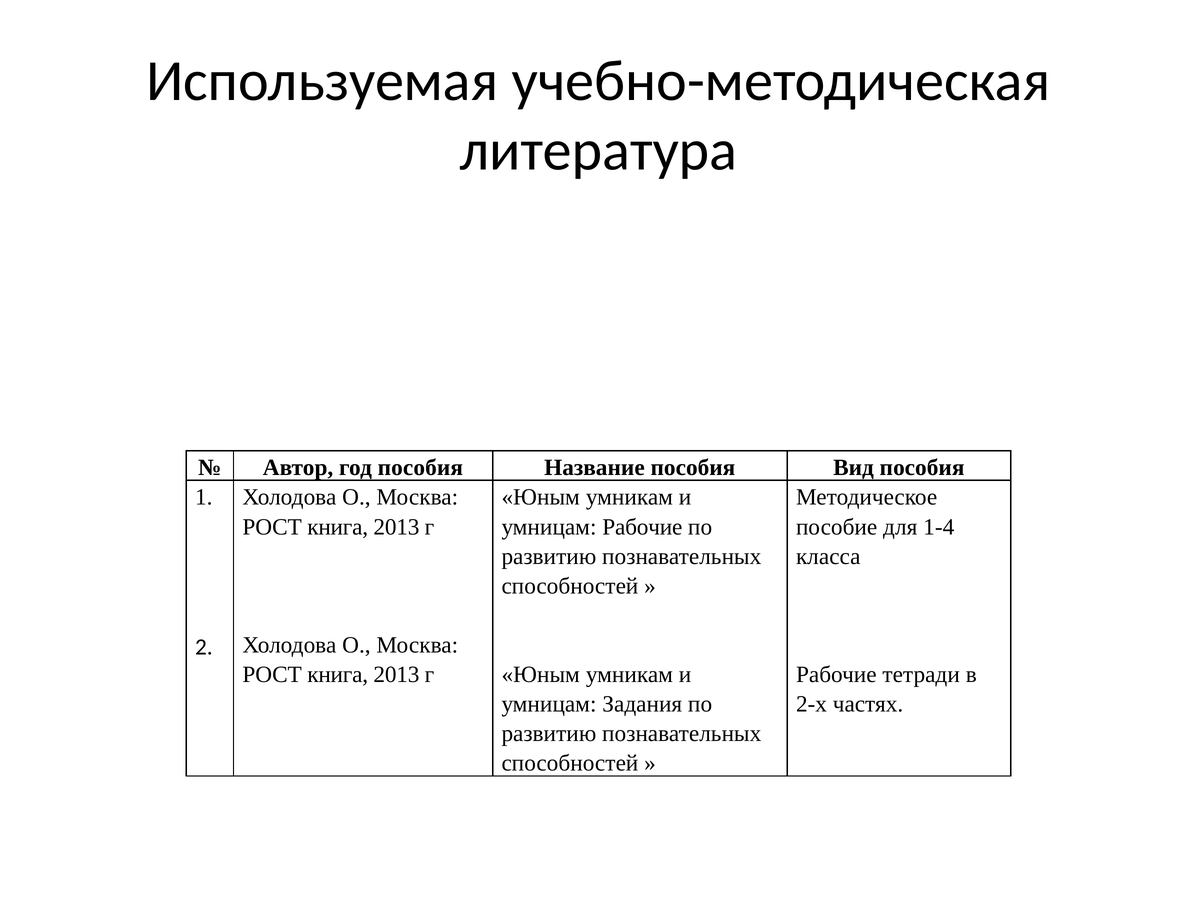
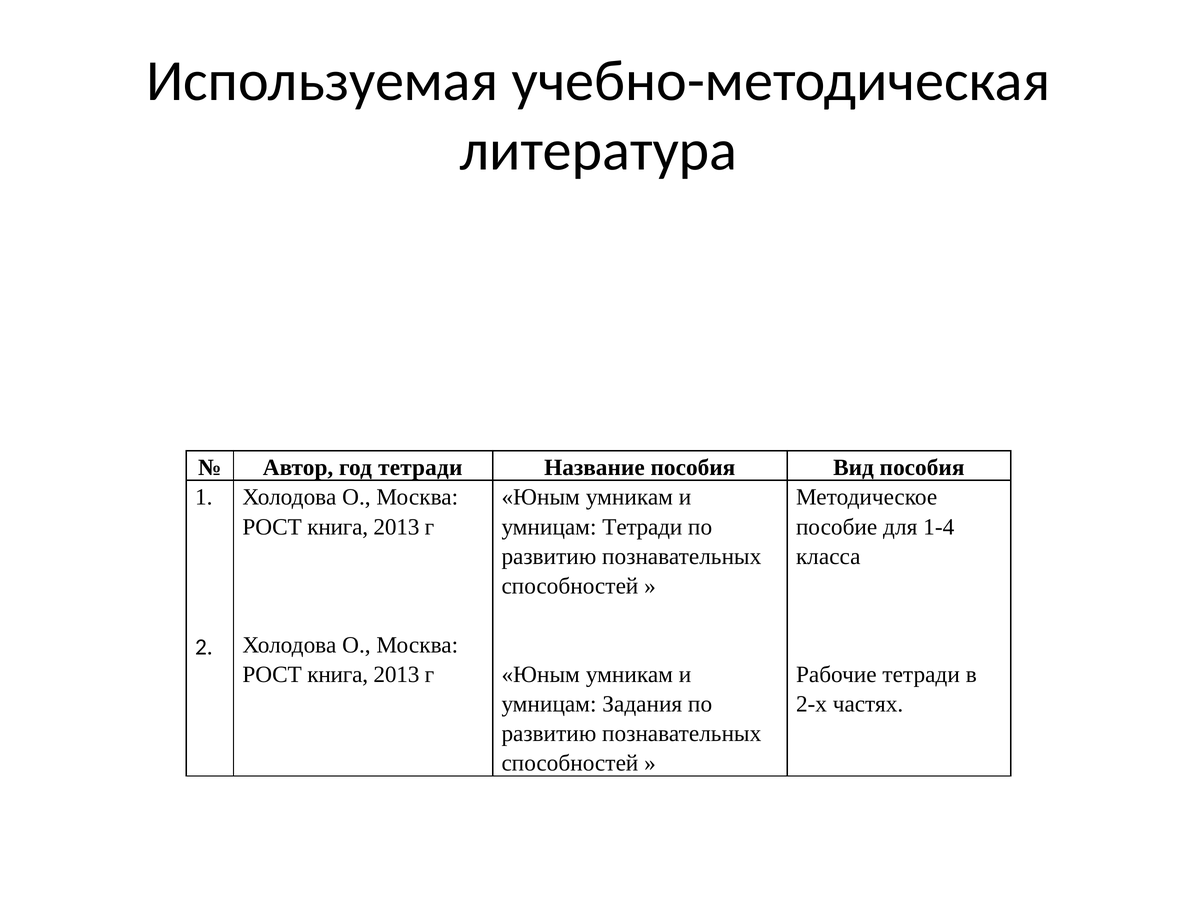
год пособия: пособия -> тетради
умницам Рабочие: Рабочие -> Тетради
